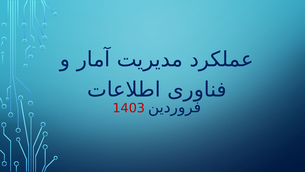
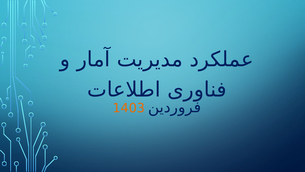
1403 colour: red -> orange
